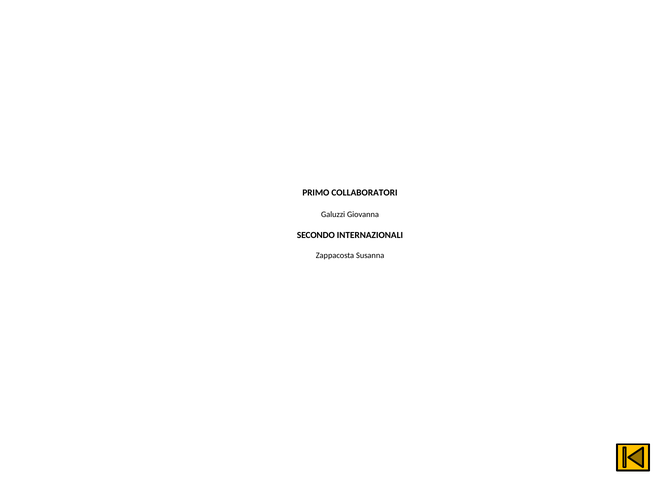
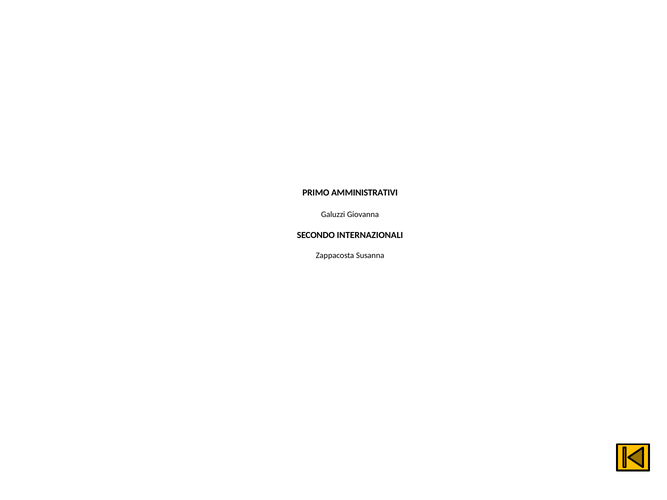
COLLABORATORI: COLLABORATORI -> AMMINISTRATIVI
